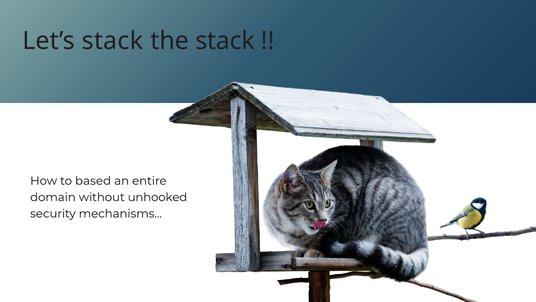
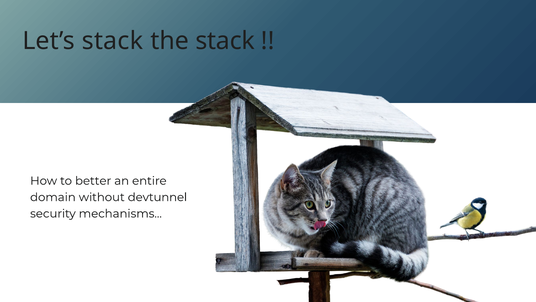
based: based -> better
unhooked: unhooked -> devtunnel
